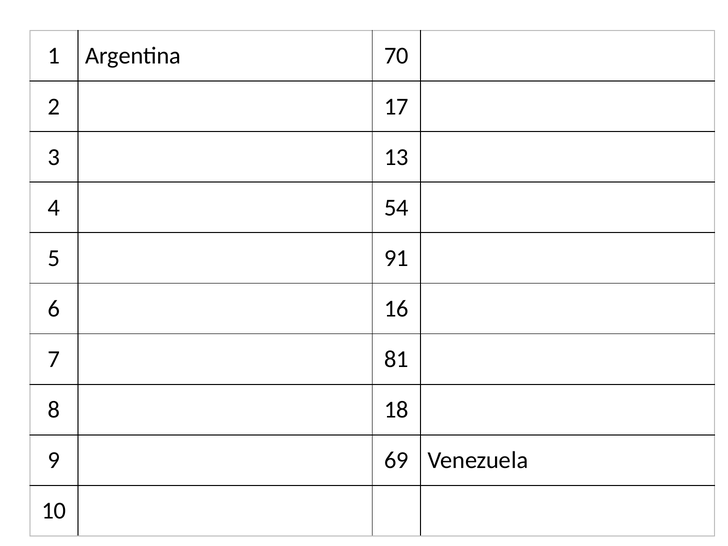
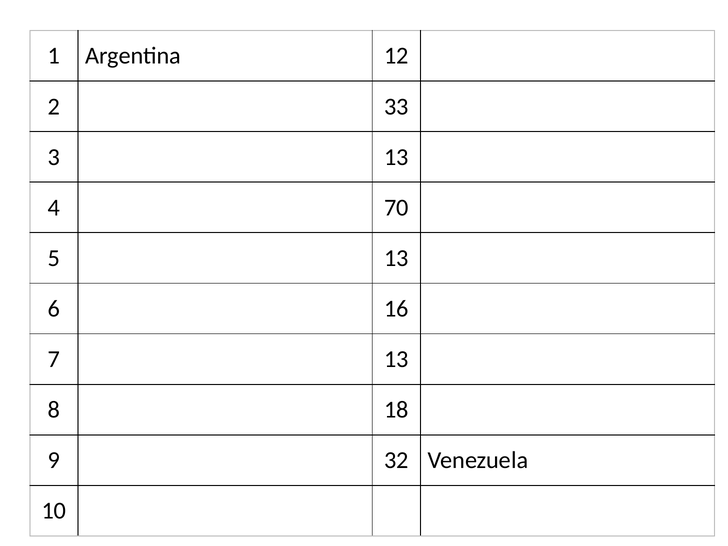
70: 70 -> 12
17: 17 -> 33
54: 54 -> 70
5 91: 91 -> 13
7 81: 81 -> 13
69: 69 -> 32
